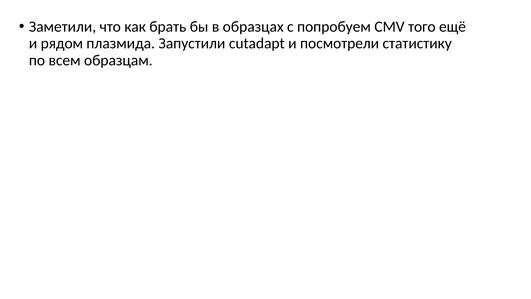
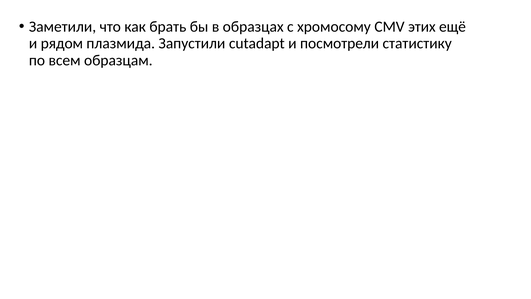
попробуем: попробуем -> хромосому
того: того -> этих
